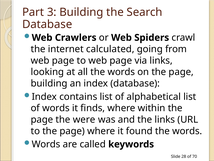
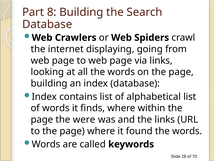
3: 3 -> 8
calculated: calculated -> displaying
